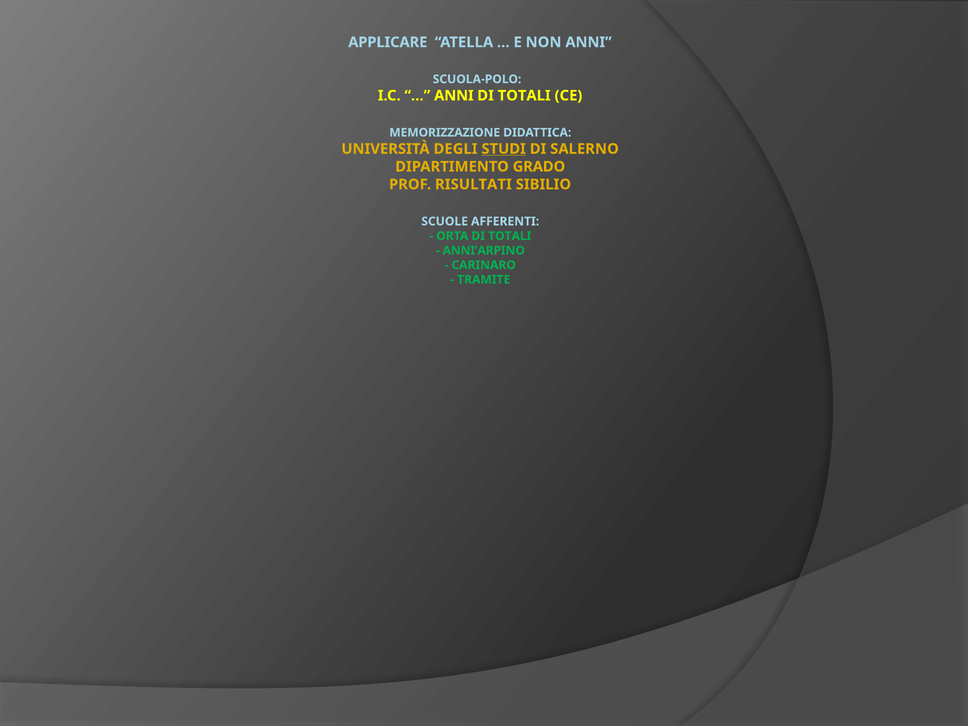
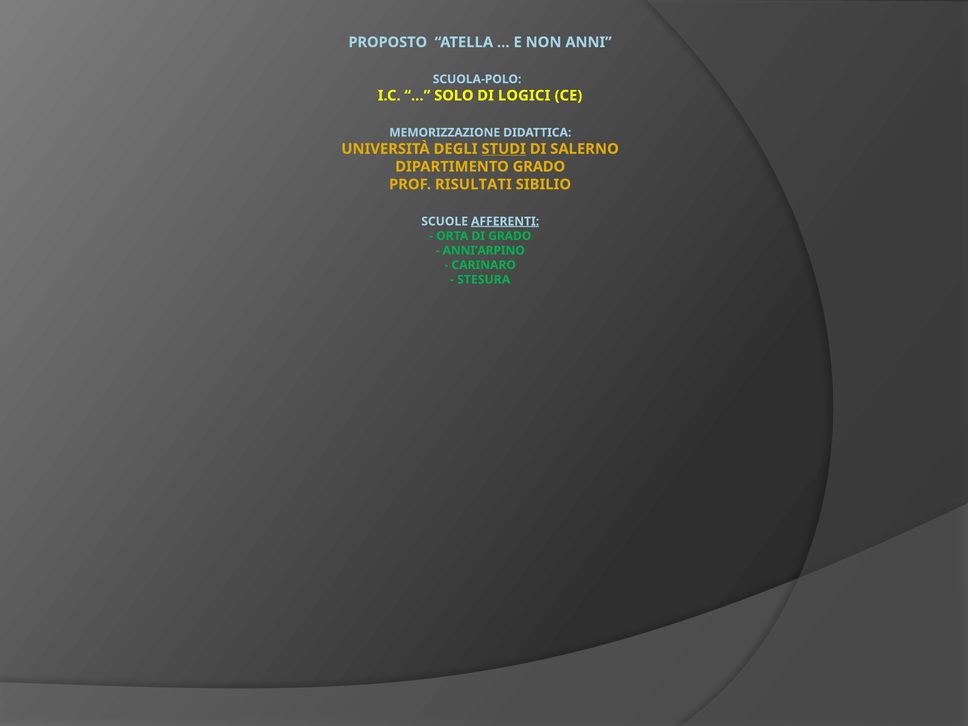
APPLICARE: APPLICARE -> PROPOSTO
ANNI at (454, 96): ANNI -> SOLO
TOTALI at (524, 96): TOTALI -> LOGICI
AFFERENTI underline: none -> present
ORTA DI TOTALI: TOTALI -> GRADO
TRAMITE: TRAMITE -> STESURA
